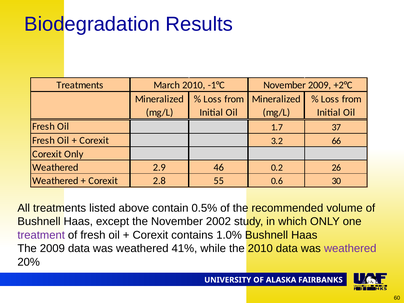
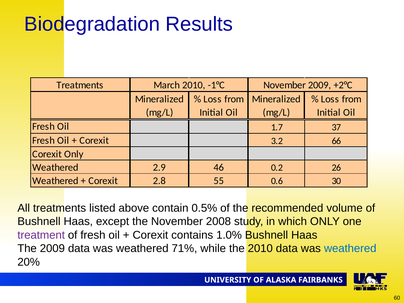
2002: 2002 -> 2008
41%: 41% -> 71%
weathered at (350, 249) colour: purple -> blue
